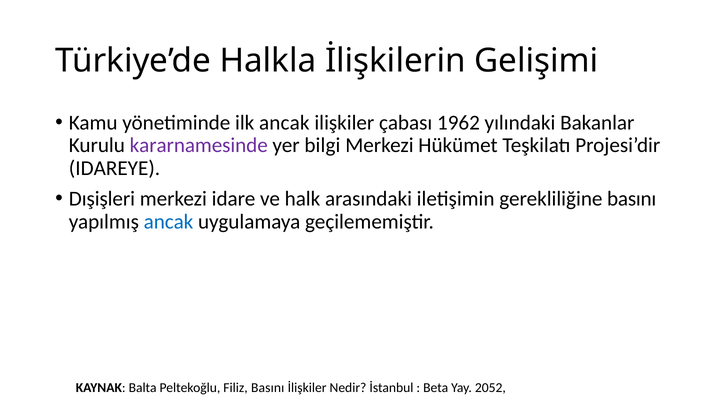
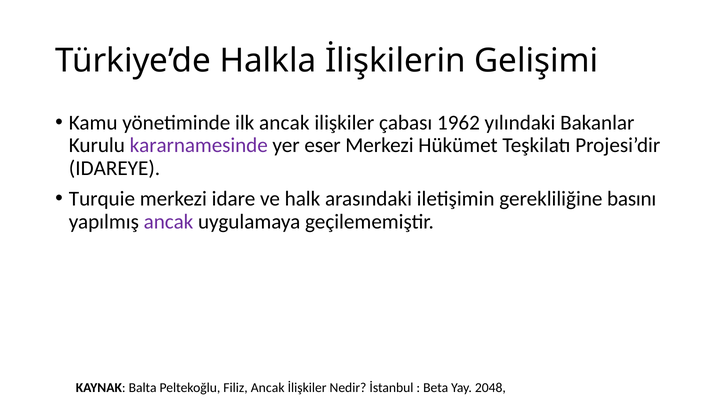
bilgi: bilgi -> eser
Dışişleri: Dışişleri -> Turquie
ancak at (169, 222) colour: blue -> purple
Filiz Basını: Basını -> Ancak
2052: 2052 -> 2048
